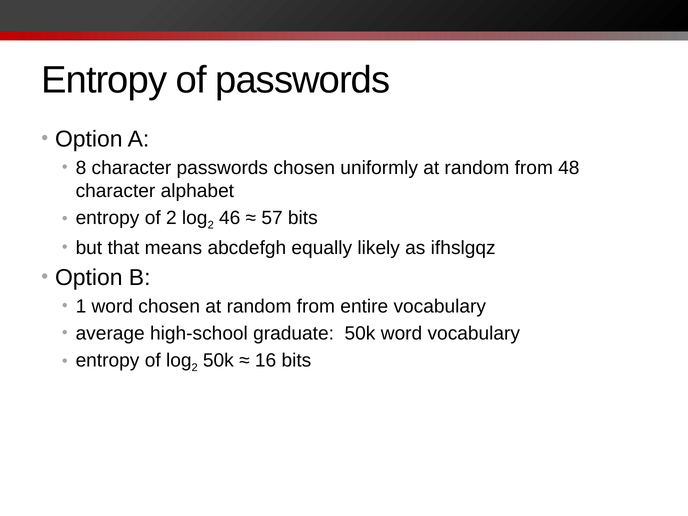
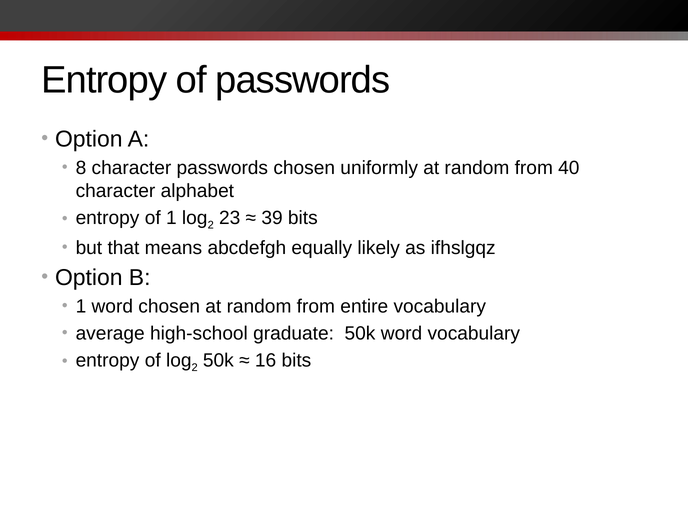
48: 48 -> 40
of 2: 2 -> 1
46: 46 -> 23
57: 57 -> 39
